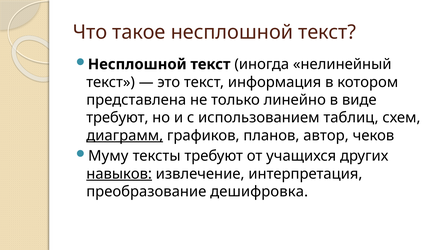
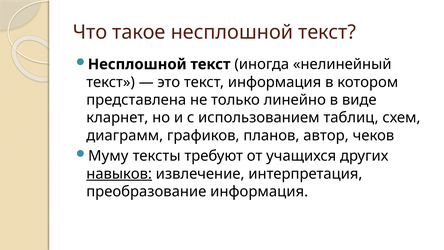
требуют at (117, 118): требуют -> кларнет
диаграмм underline: present -> none
преобразование дешифровка: дешифровка -> информация
